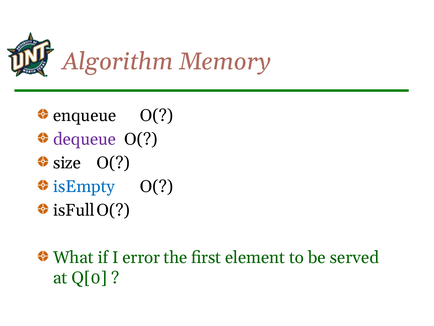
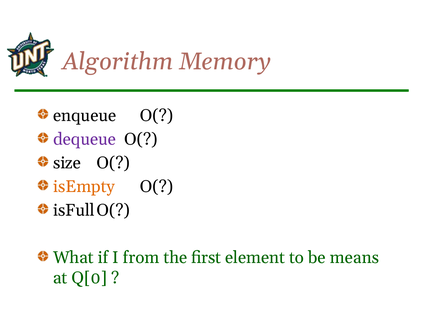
isEmpty colour: blue -> orange
error: error -> from
served: served -> means
